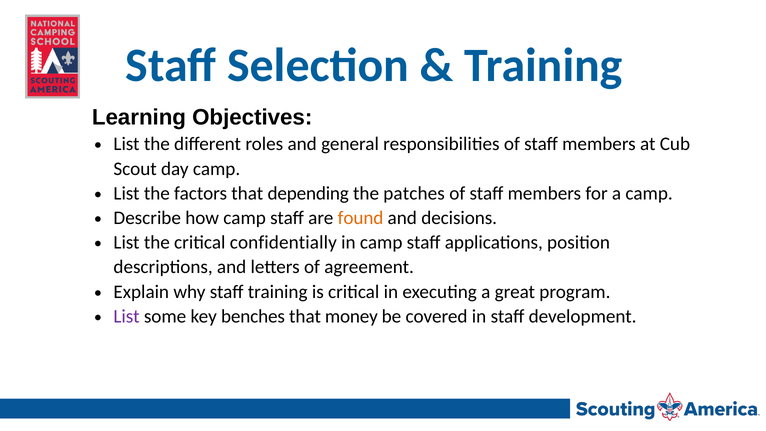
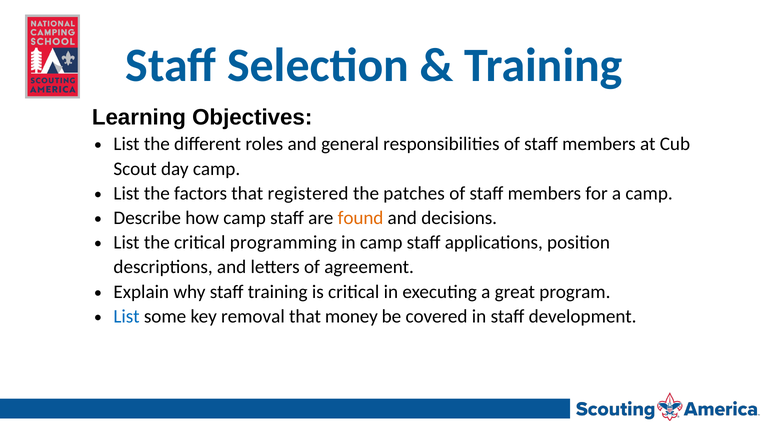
depending: depending -> registered
confidentially: confidentially -> programming
List at (127, 316) colour: purple -> blue
benches: benches -> removal
